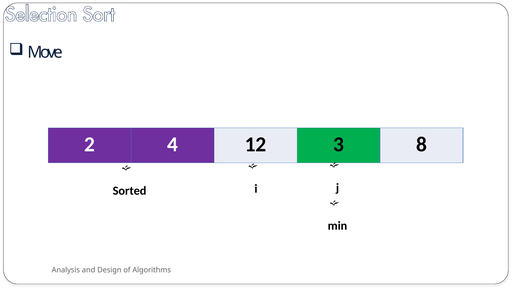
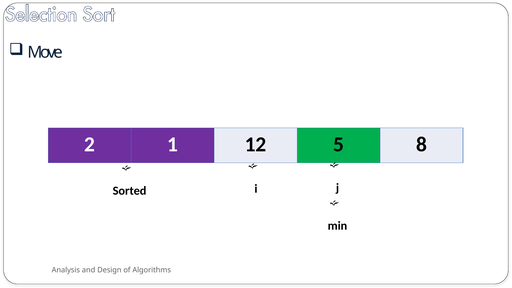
4: 4 -> 1
3: 3 -> 5
